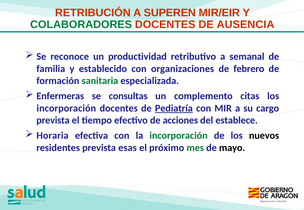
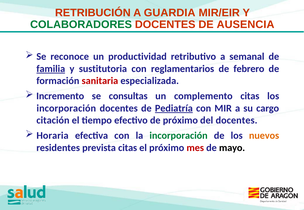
SUPEREN: SUPEREN -> GUARDIA
familia underline: none -> present
establecido: establecido -> sustitutoria
organizaciones: organizaciones -> reglamentarios
sanitaria colour: green -> red
Enfermeras: Enfermeras -> Incremento
prevista at (53, 120): prevista -> citación
de acciones: acciones -> próximo
del establece: establece -> docentes
nuevos colour: black -> orange
prevista esas: esas -> citas
mes colour: green -> red
